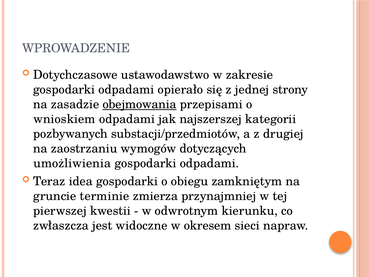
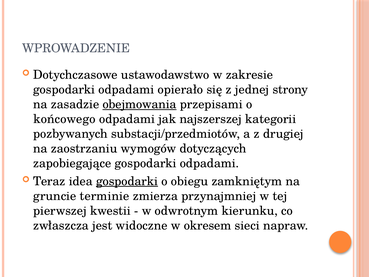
wnioskiem: wnioskiem -> końcowego
umożliwienia: umożliwienia -> zapobiegające
gospodarki at (127, 181) underline: none -> present
